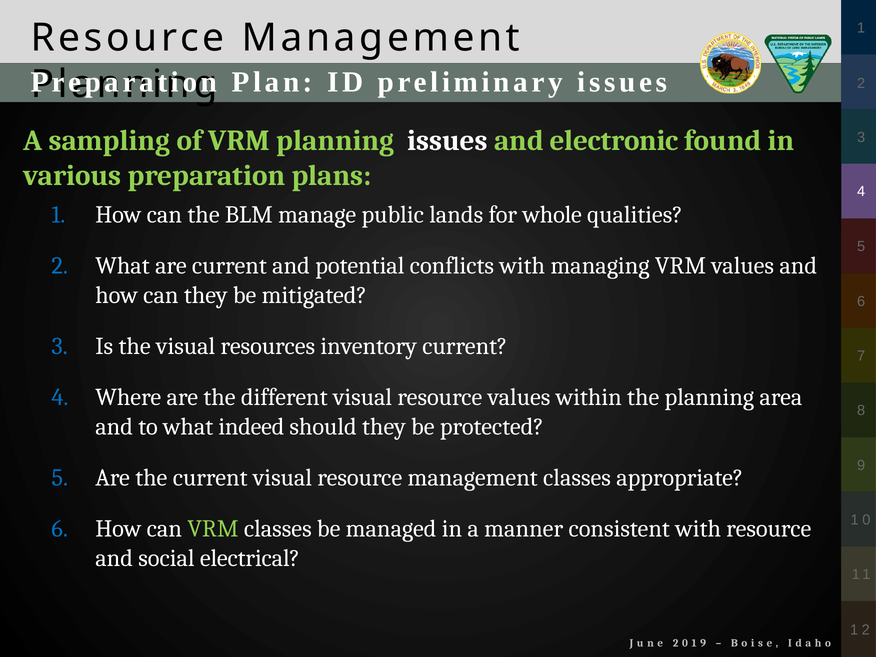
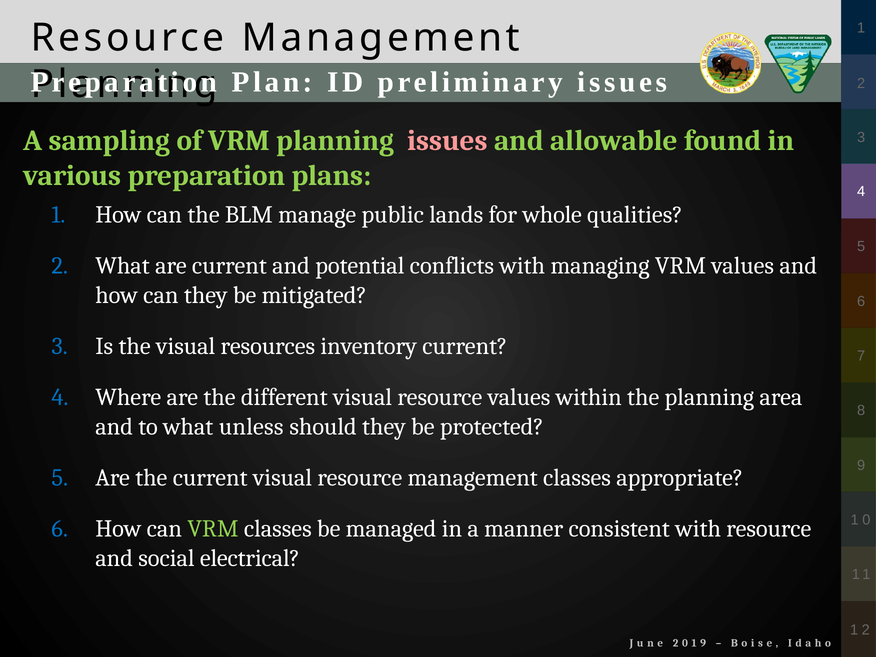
issues at (447, 141) colour: white -> pink
electronic: electronic -> allowable
indeed: indeed -> unless
